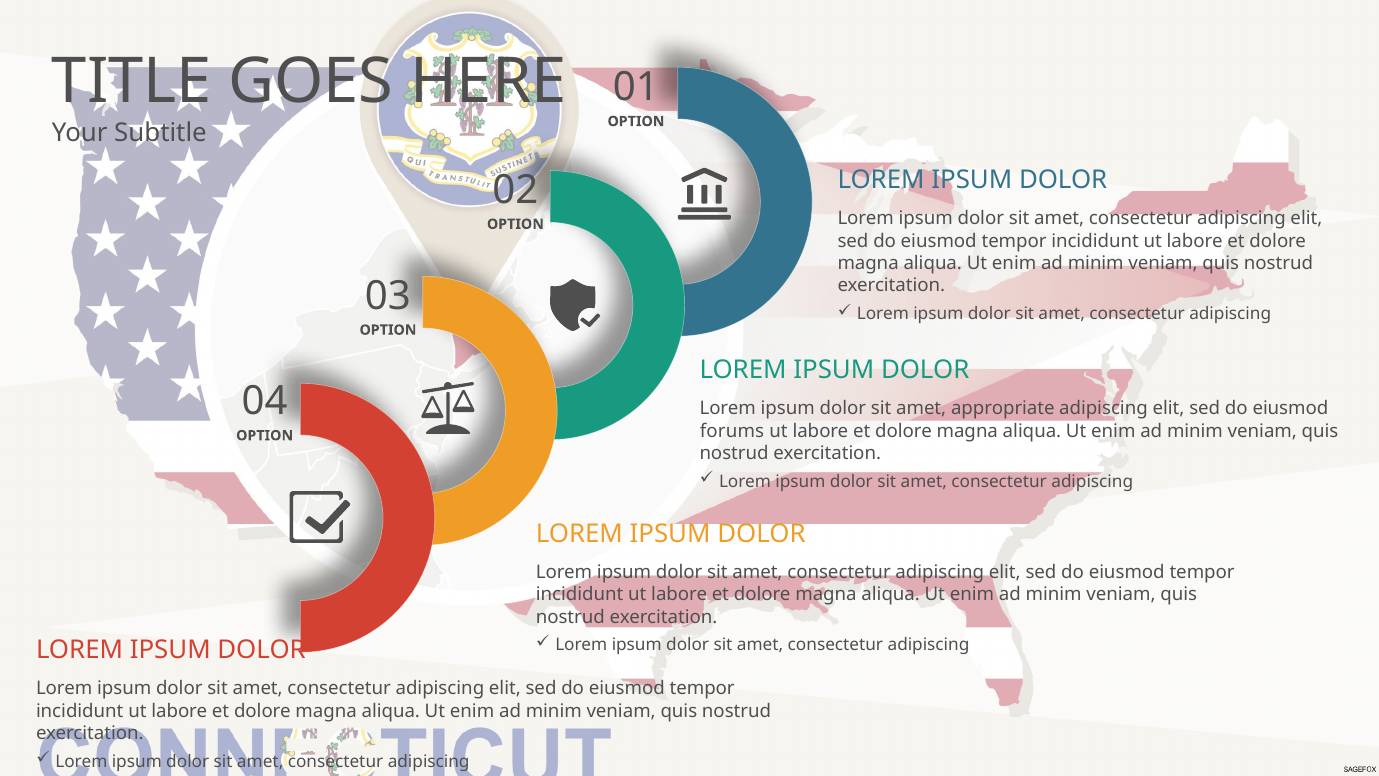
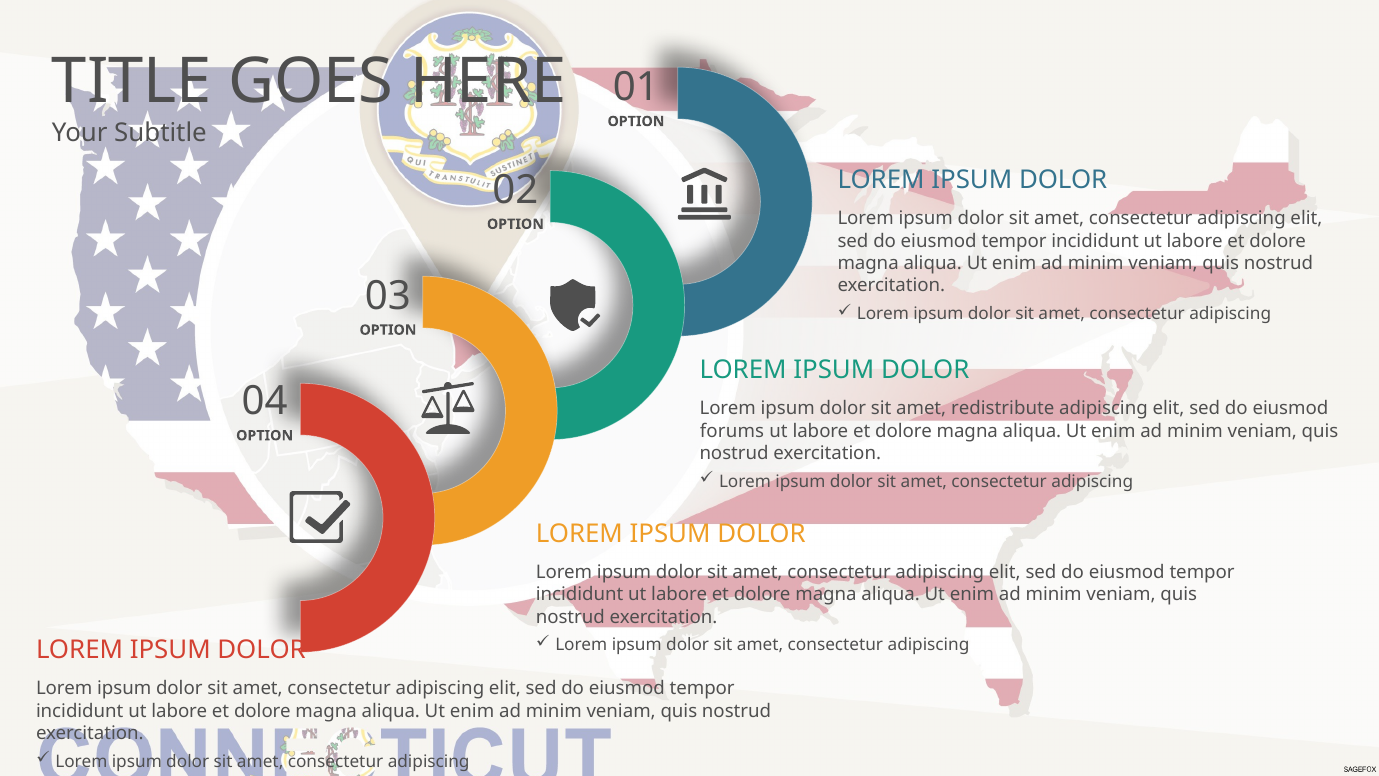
appropriate: appropriate -> redistribute
